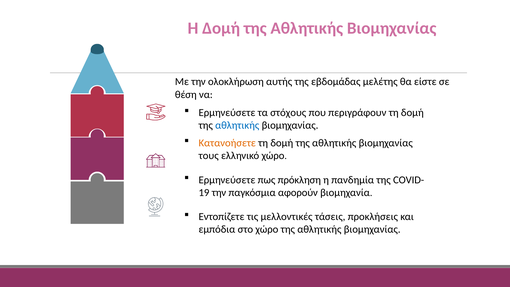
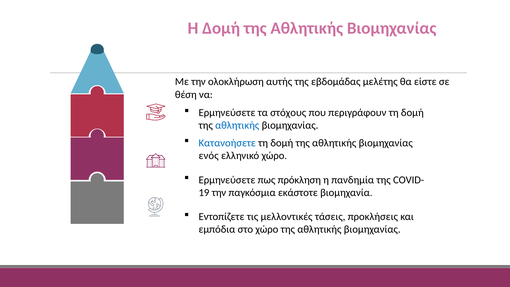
Κατανοήσετε colour: orange -> blue
τους: τους -> ενός
αφορούν: αφορούν -> εκάστοτε
